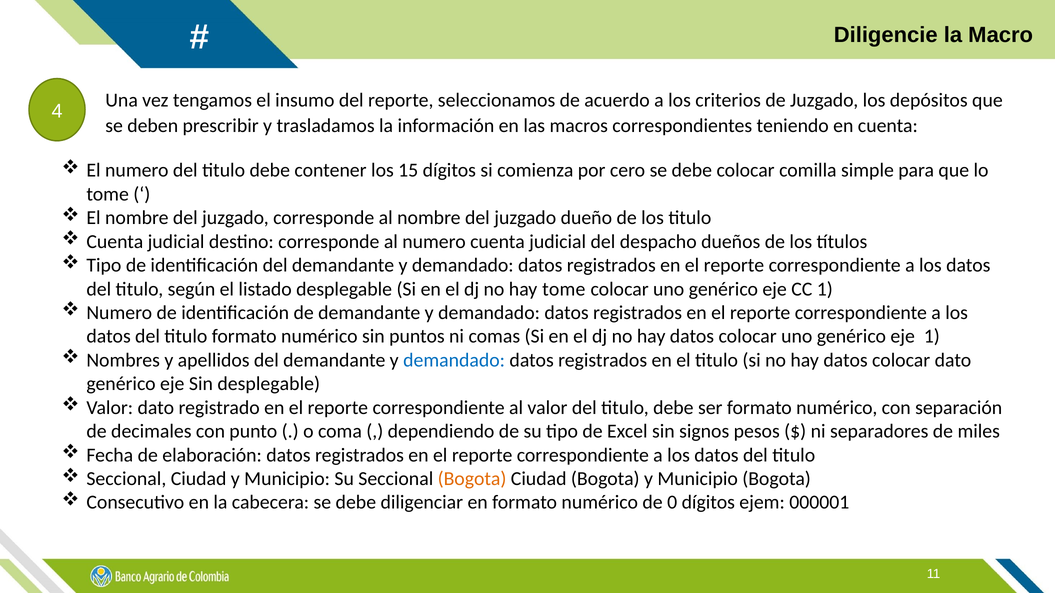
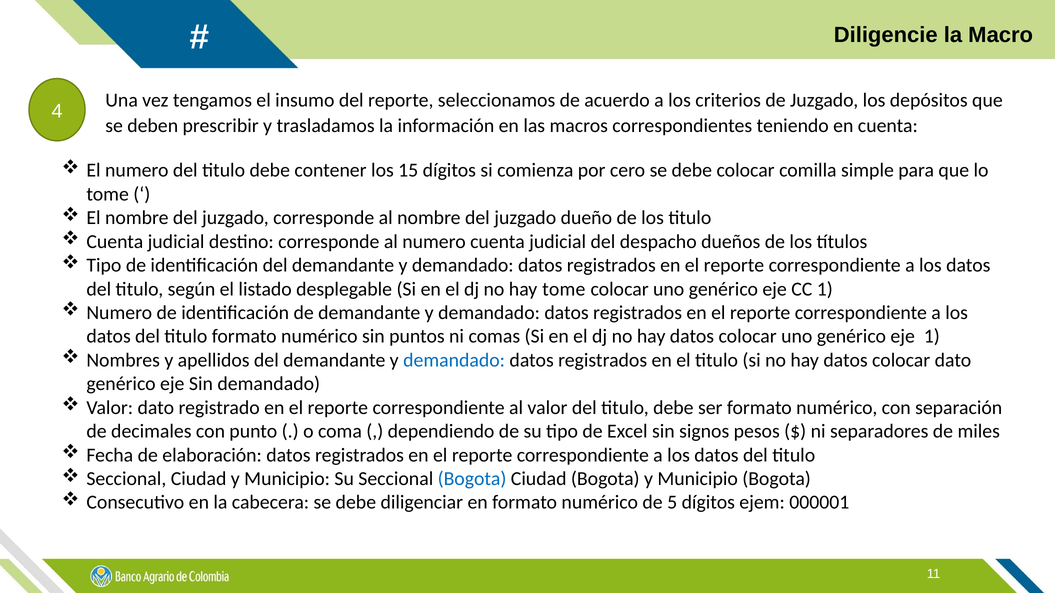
Sin desplegable: desplegable -> demandado
Bogota at (472, 479) colour: orange -> blue
0: 0 -> 5
